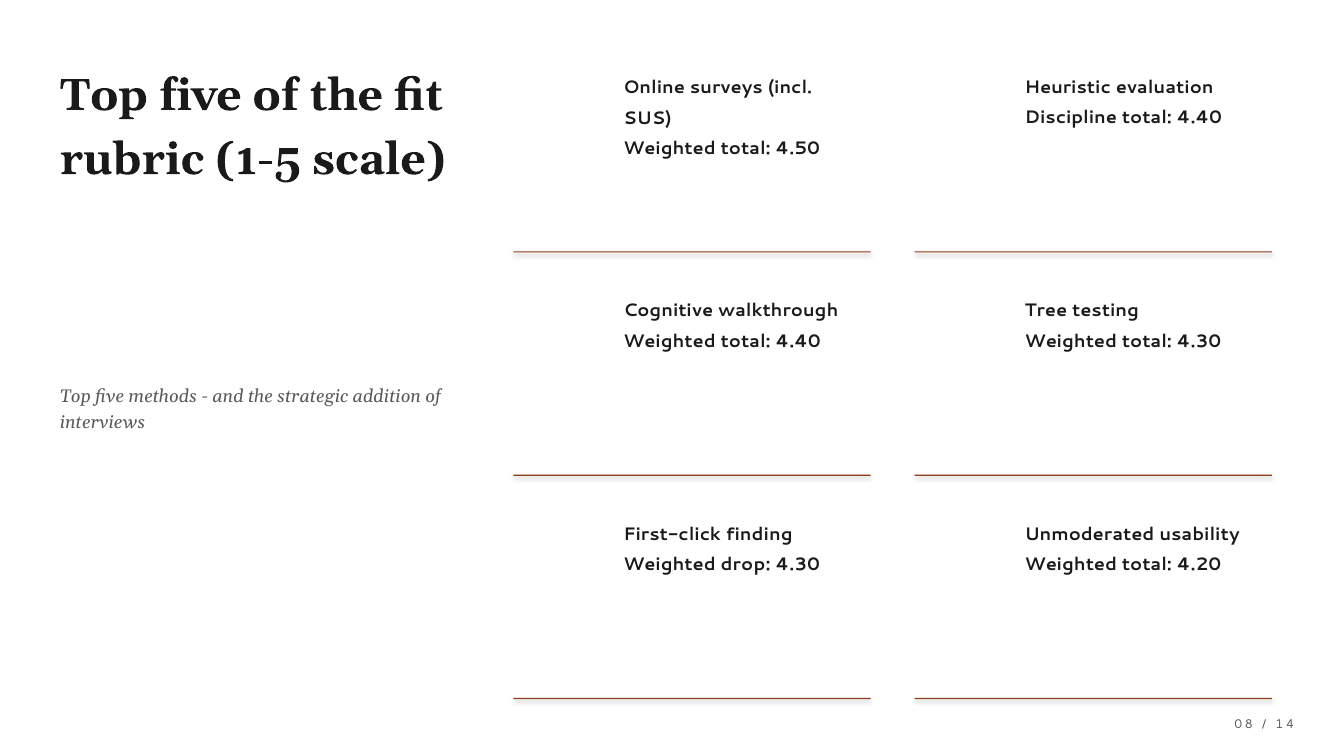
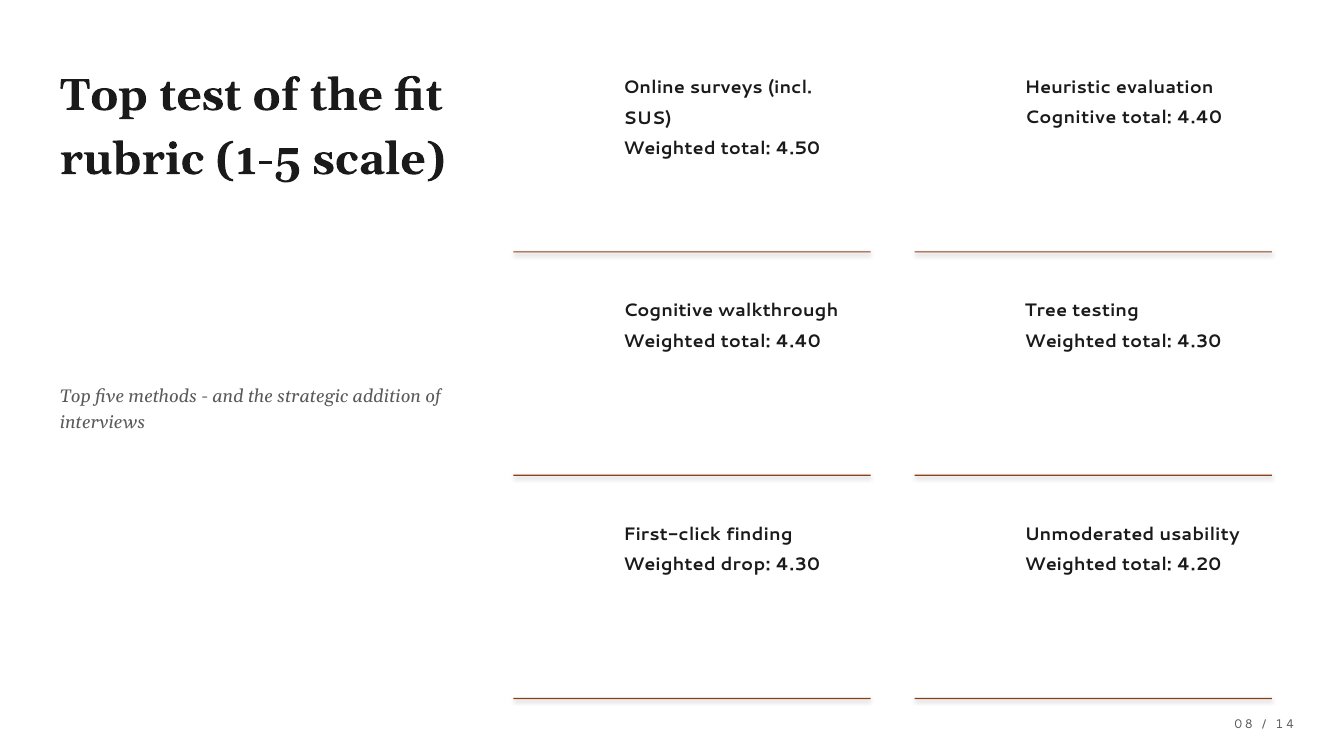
five at (200, 95): five -> test
Discipline at (1071, 118): Discipline -> Cognitive
